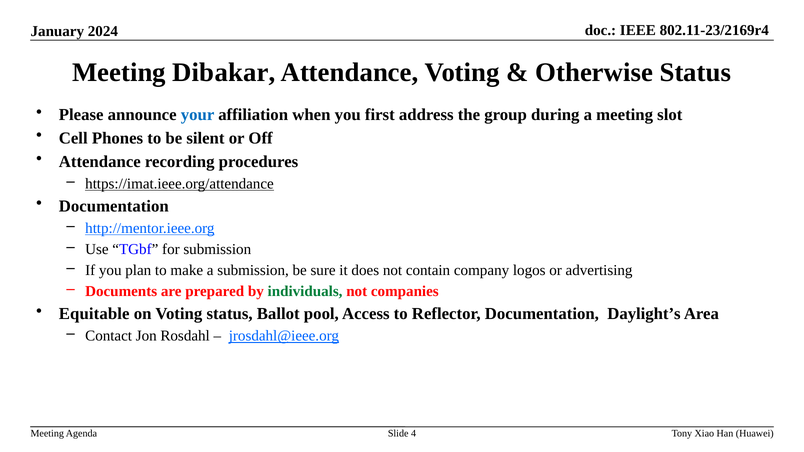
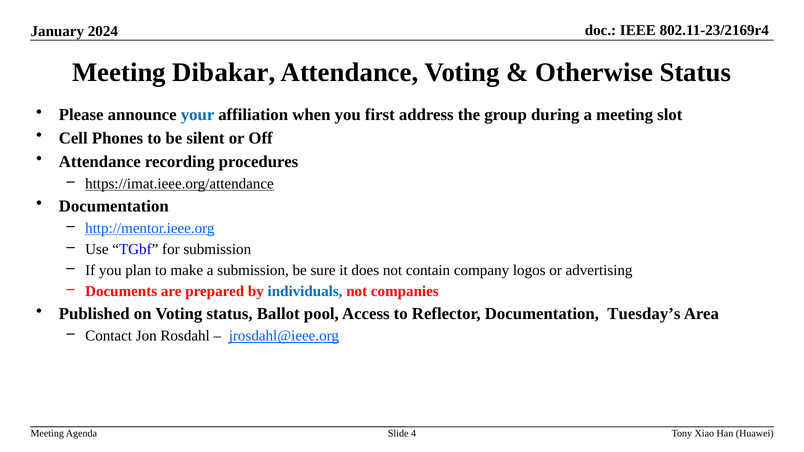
individuals colour: green -> blue
Equitable: Equitable -> Published
Daylight’s: Daylight’s -> Tuesday’s
